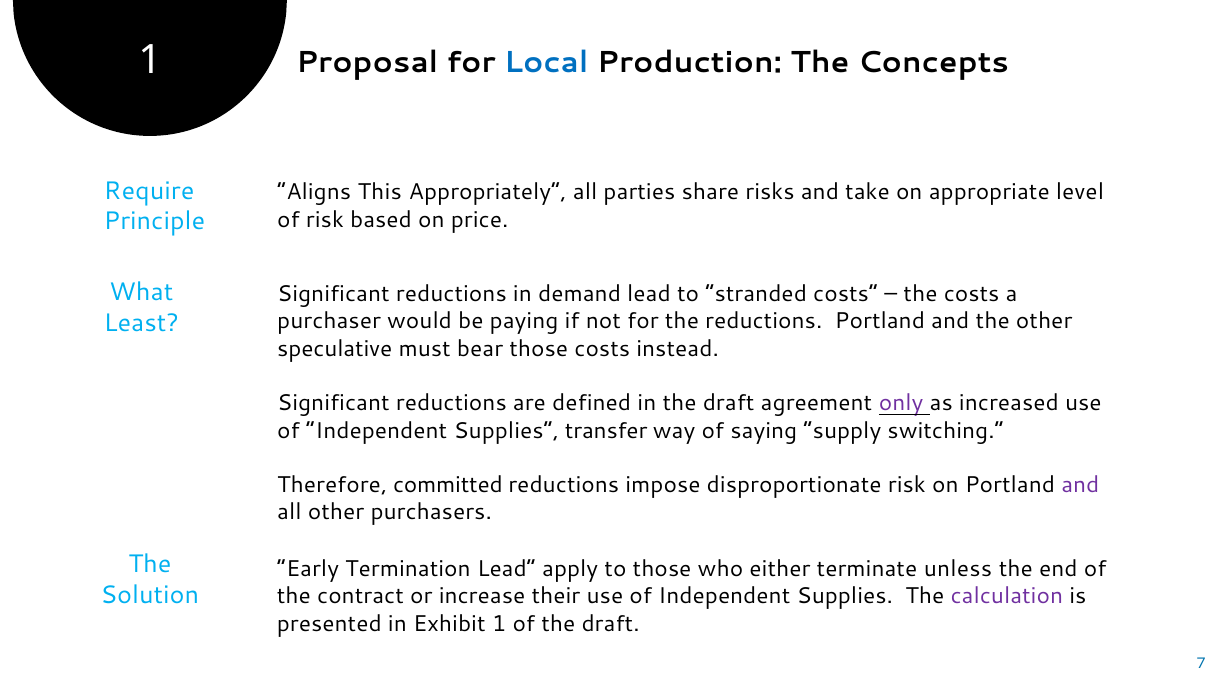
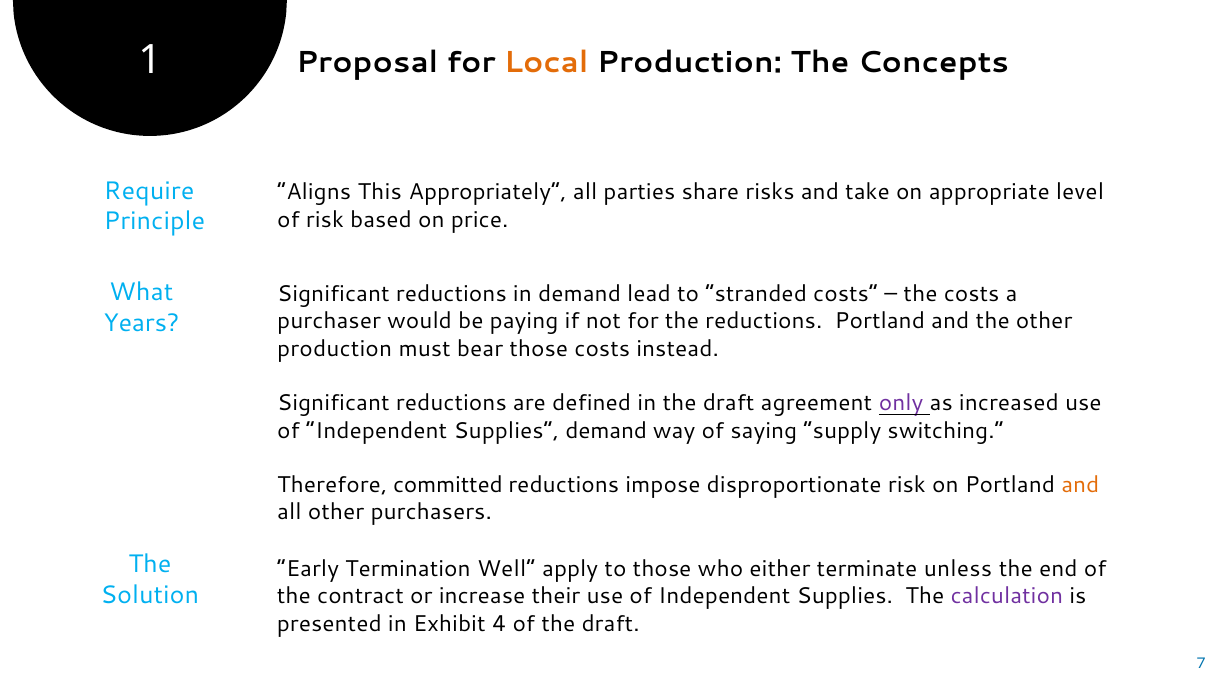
Local colour: blue -> orange
Least: Least -> Years
speculative at (335, 349): speculative -> production
Supplies transfer: transfer -> demand
and at (1080, 485) colour: purple -> orange
Termination Lead: Lead -> Well
Exhibit 1: 1 -> 4
